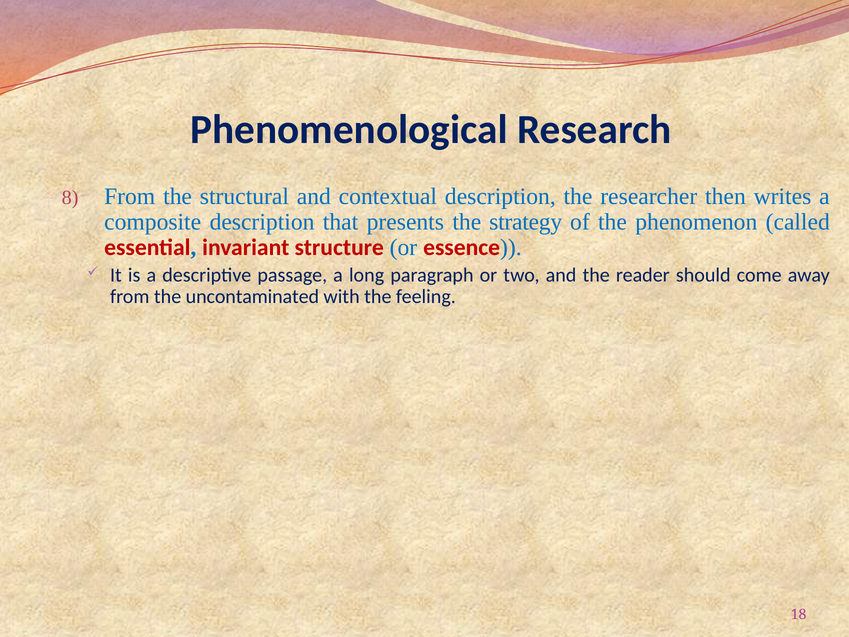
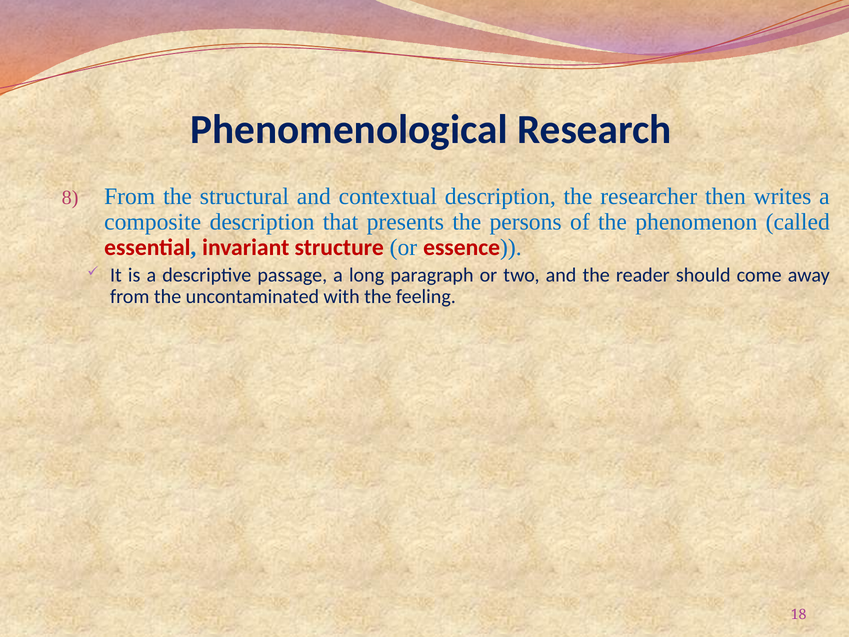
strategy: strategy -> persons
